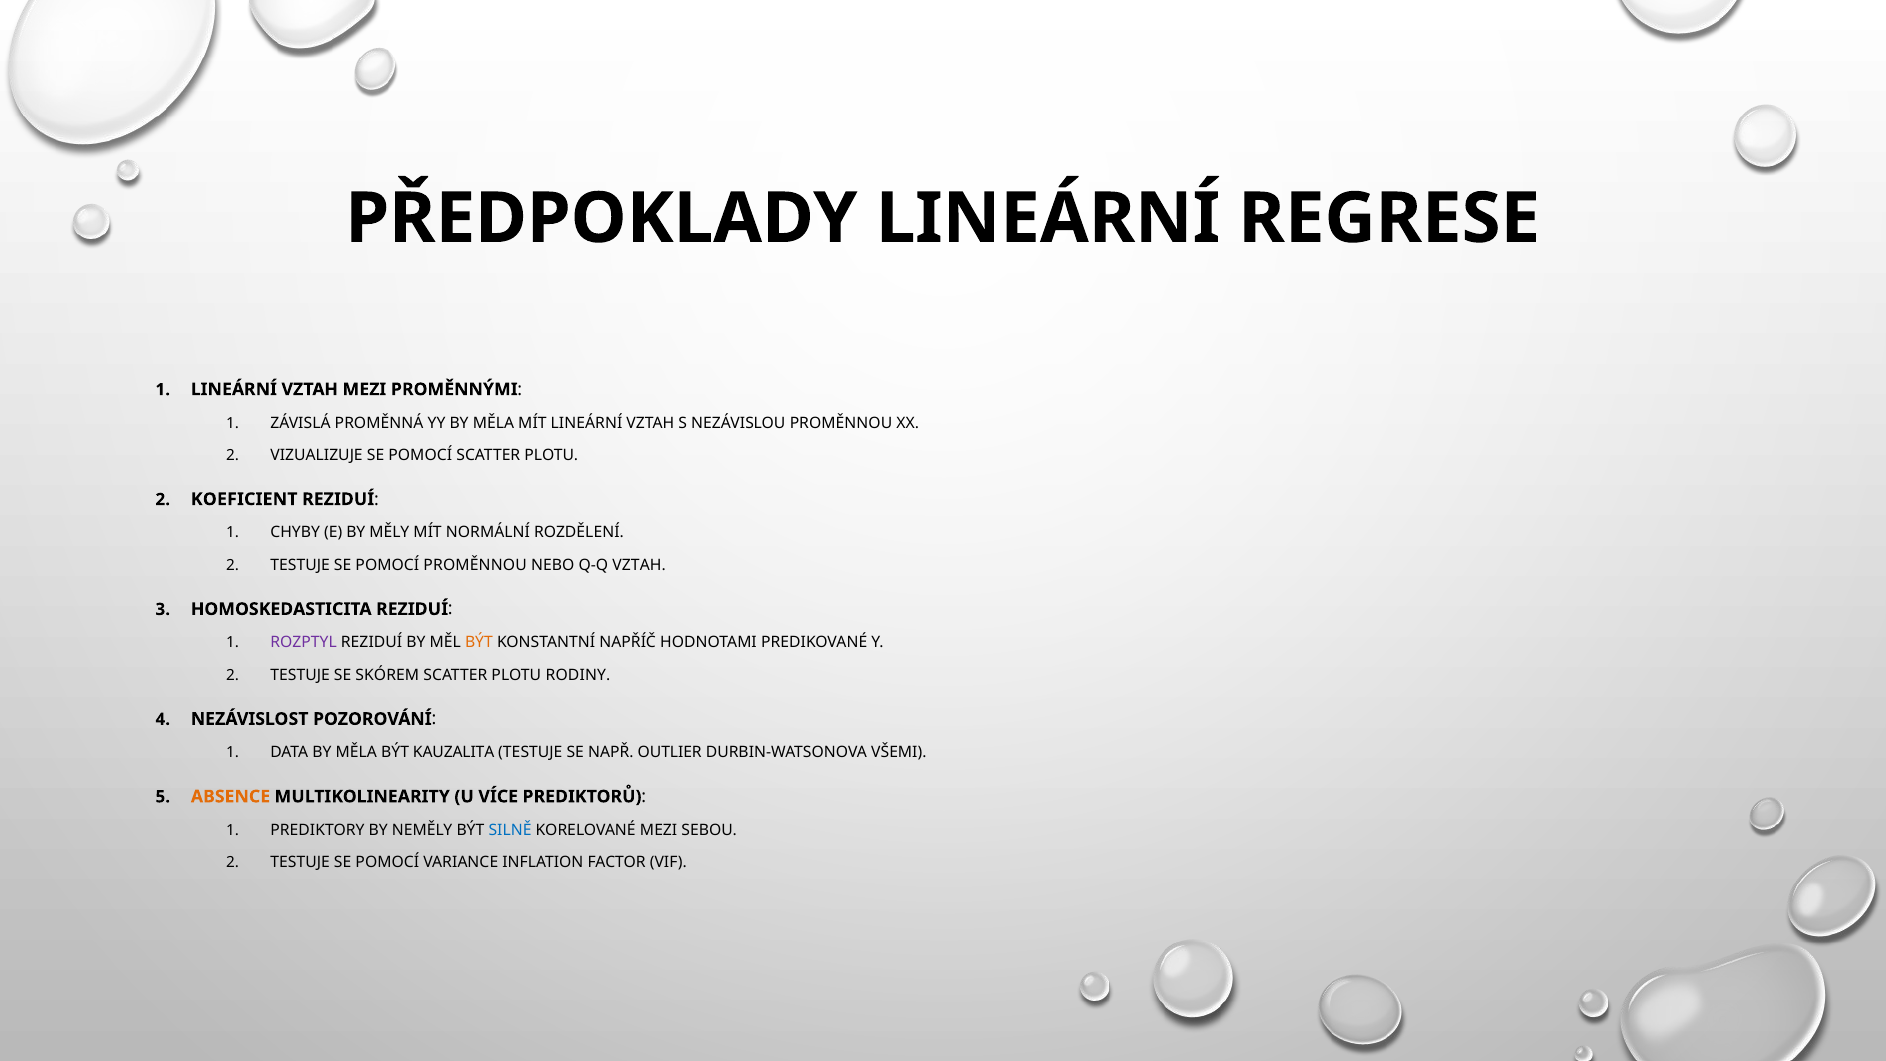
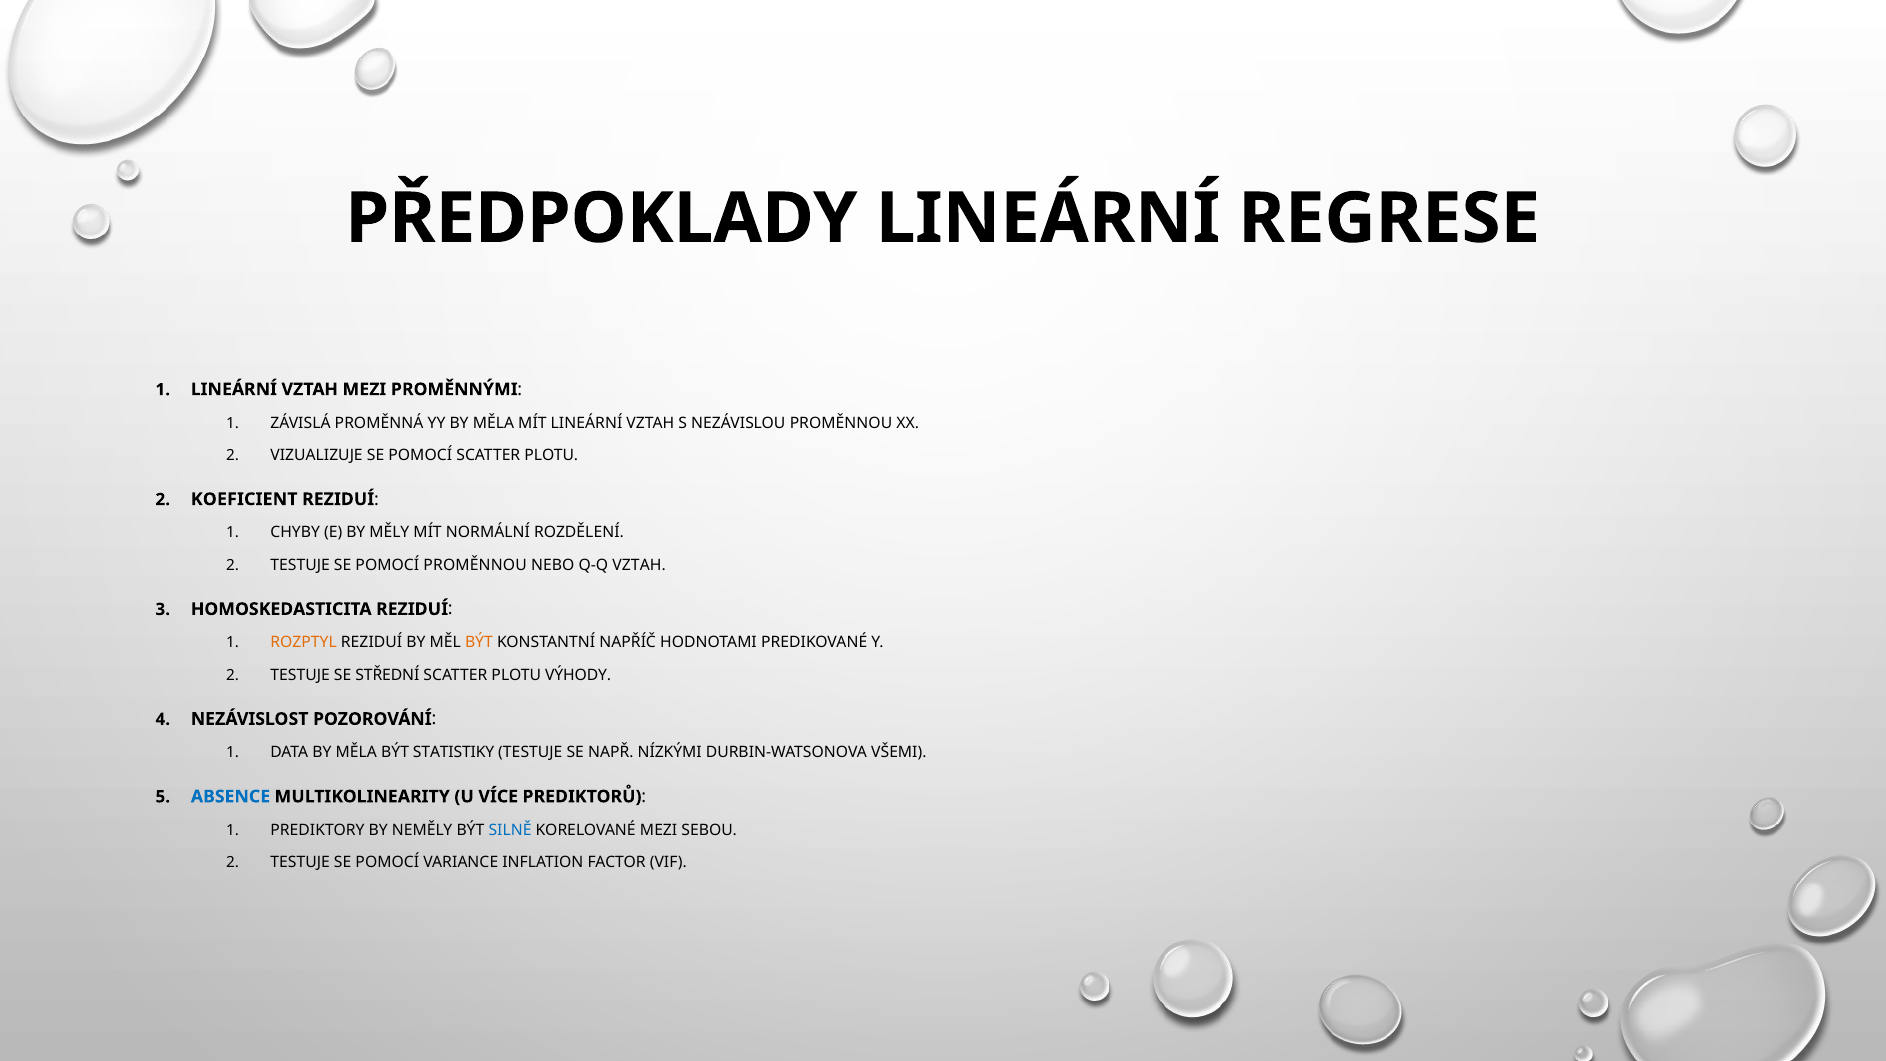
ROZPTYL colour: purple -> orange
SKÓREM: SKÓREM -> STŘEDNÍ
RODINY: RODINY -> VÝHODY
KAUZALITA: KAUZALITA -> STATISTIKY
OUTLIER: OUTLIER -> NÍZKÝMI
ABSENCE colour: orange -> blue
